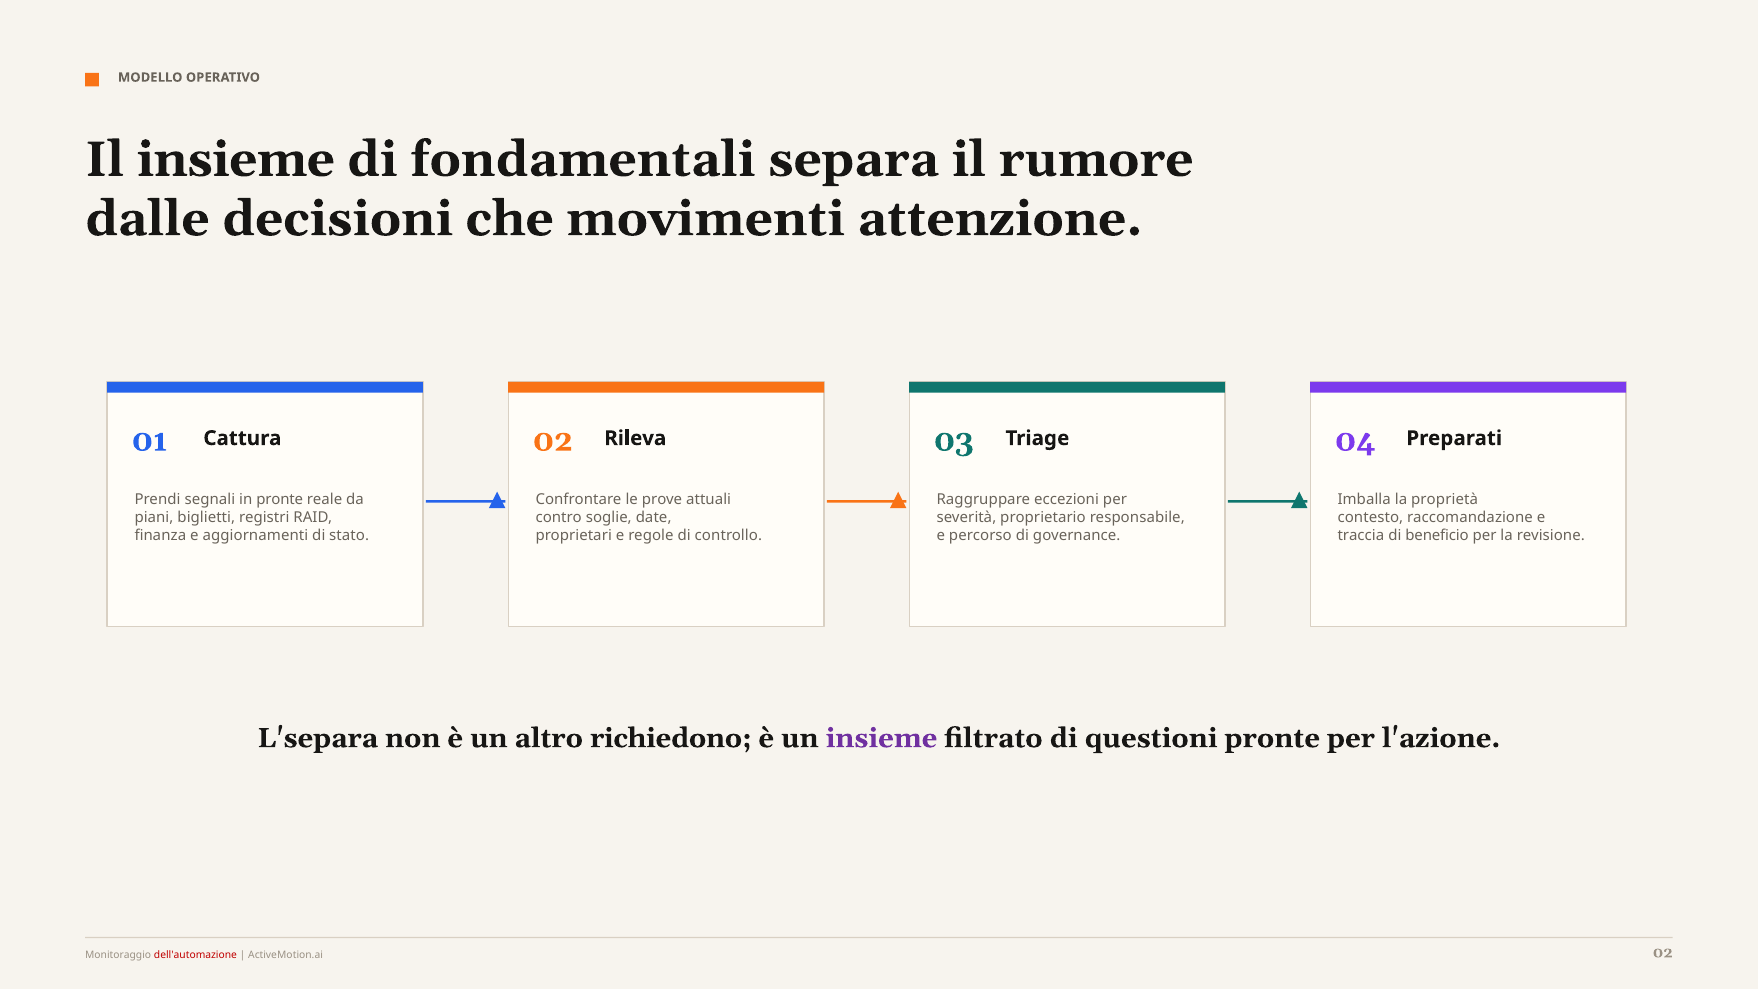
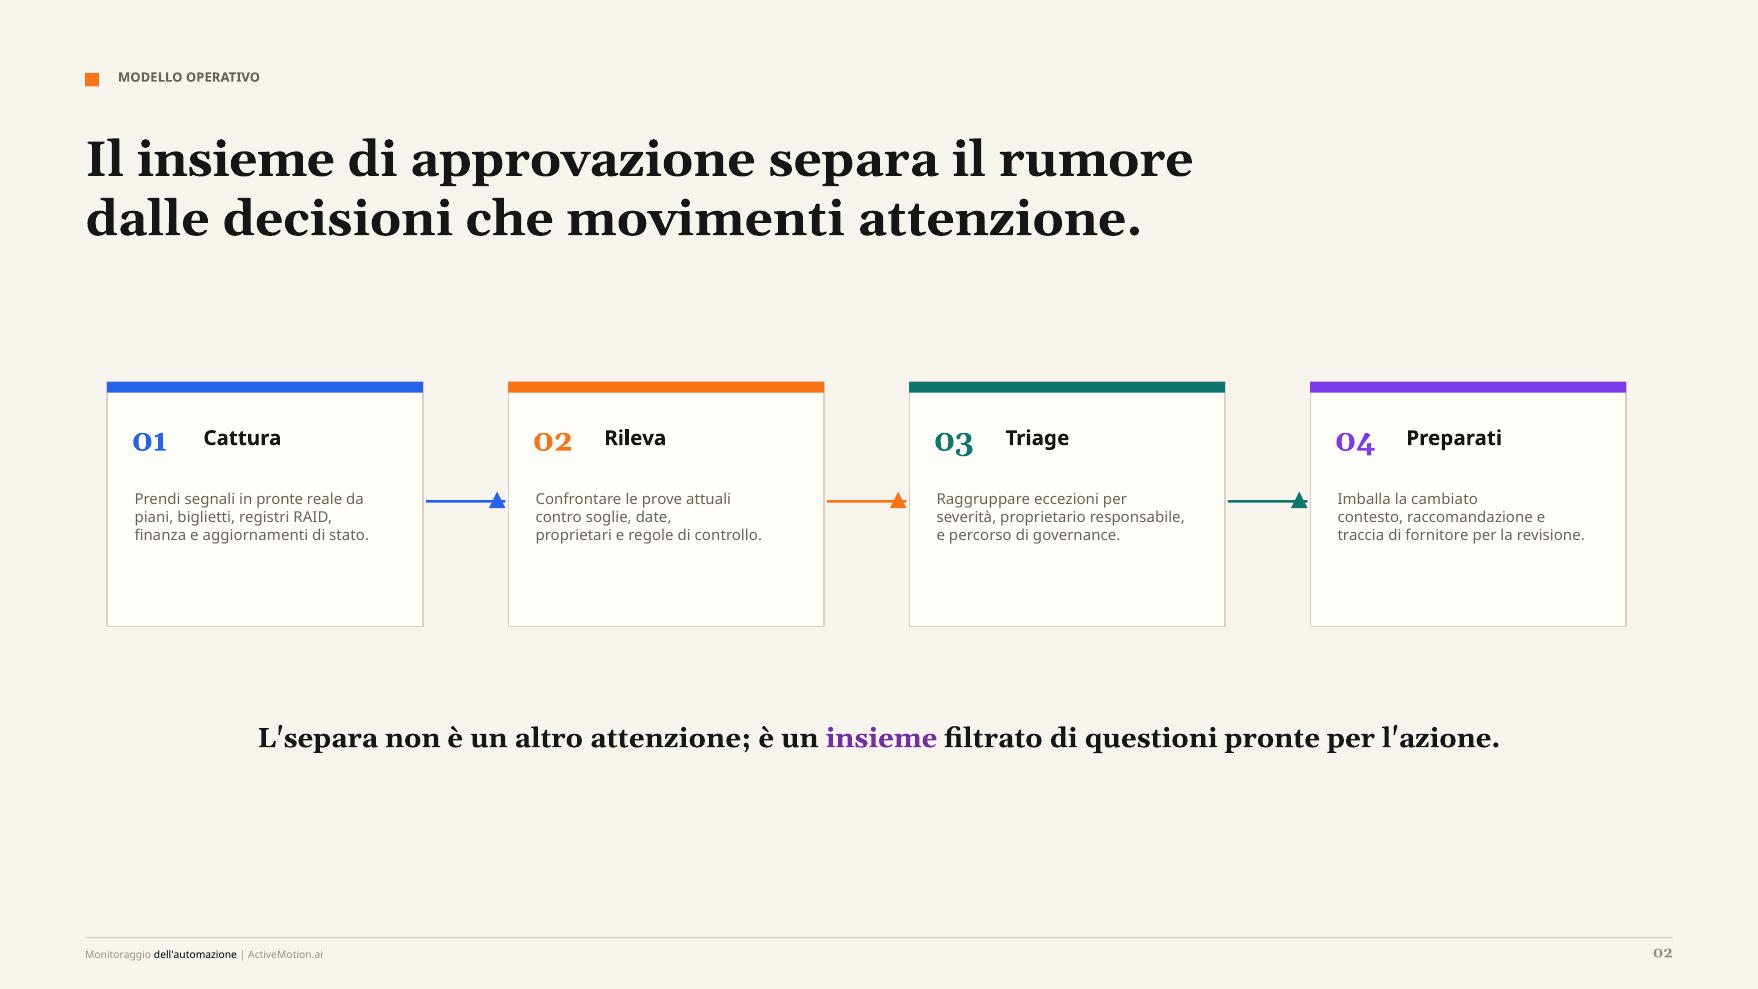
fondamentali: fondamentali -> approvazione
proprietà: proprietà -> cambiato
beneficio: beneficio -> fornitore
altro richiedono: richiedono -> attenzione
dell'automazione colour: red -> black
